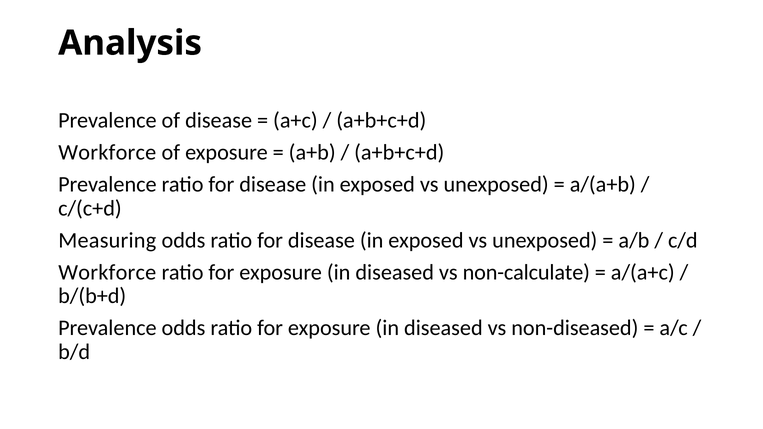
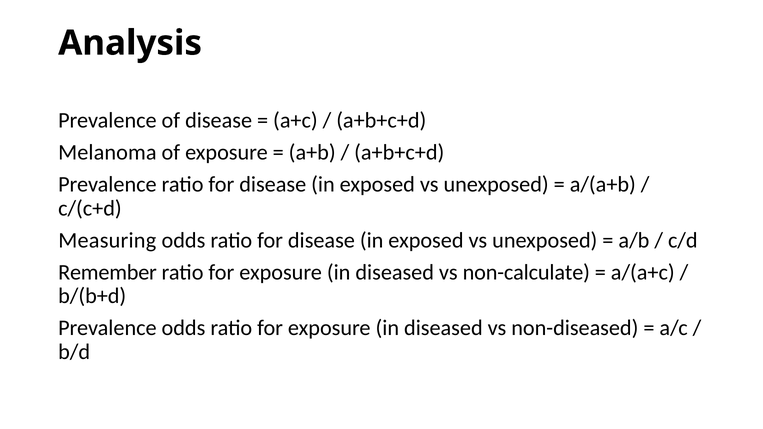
Workforce at (107, 152): Workforce -> Melanoma
Workforce at (107, 272): Workforce -> Remember
